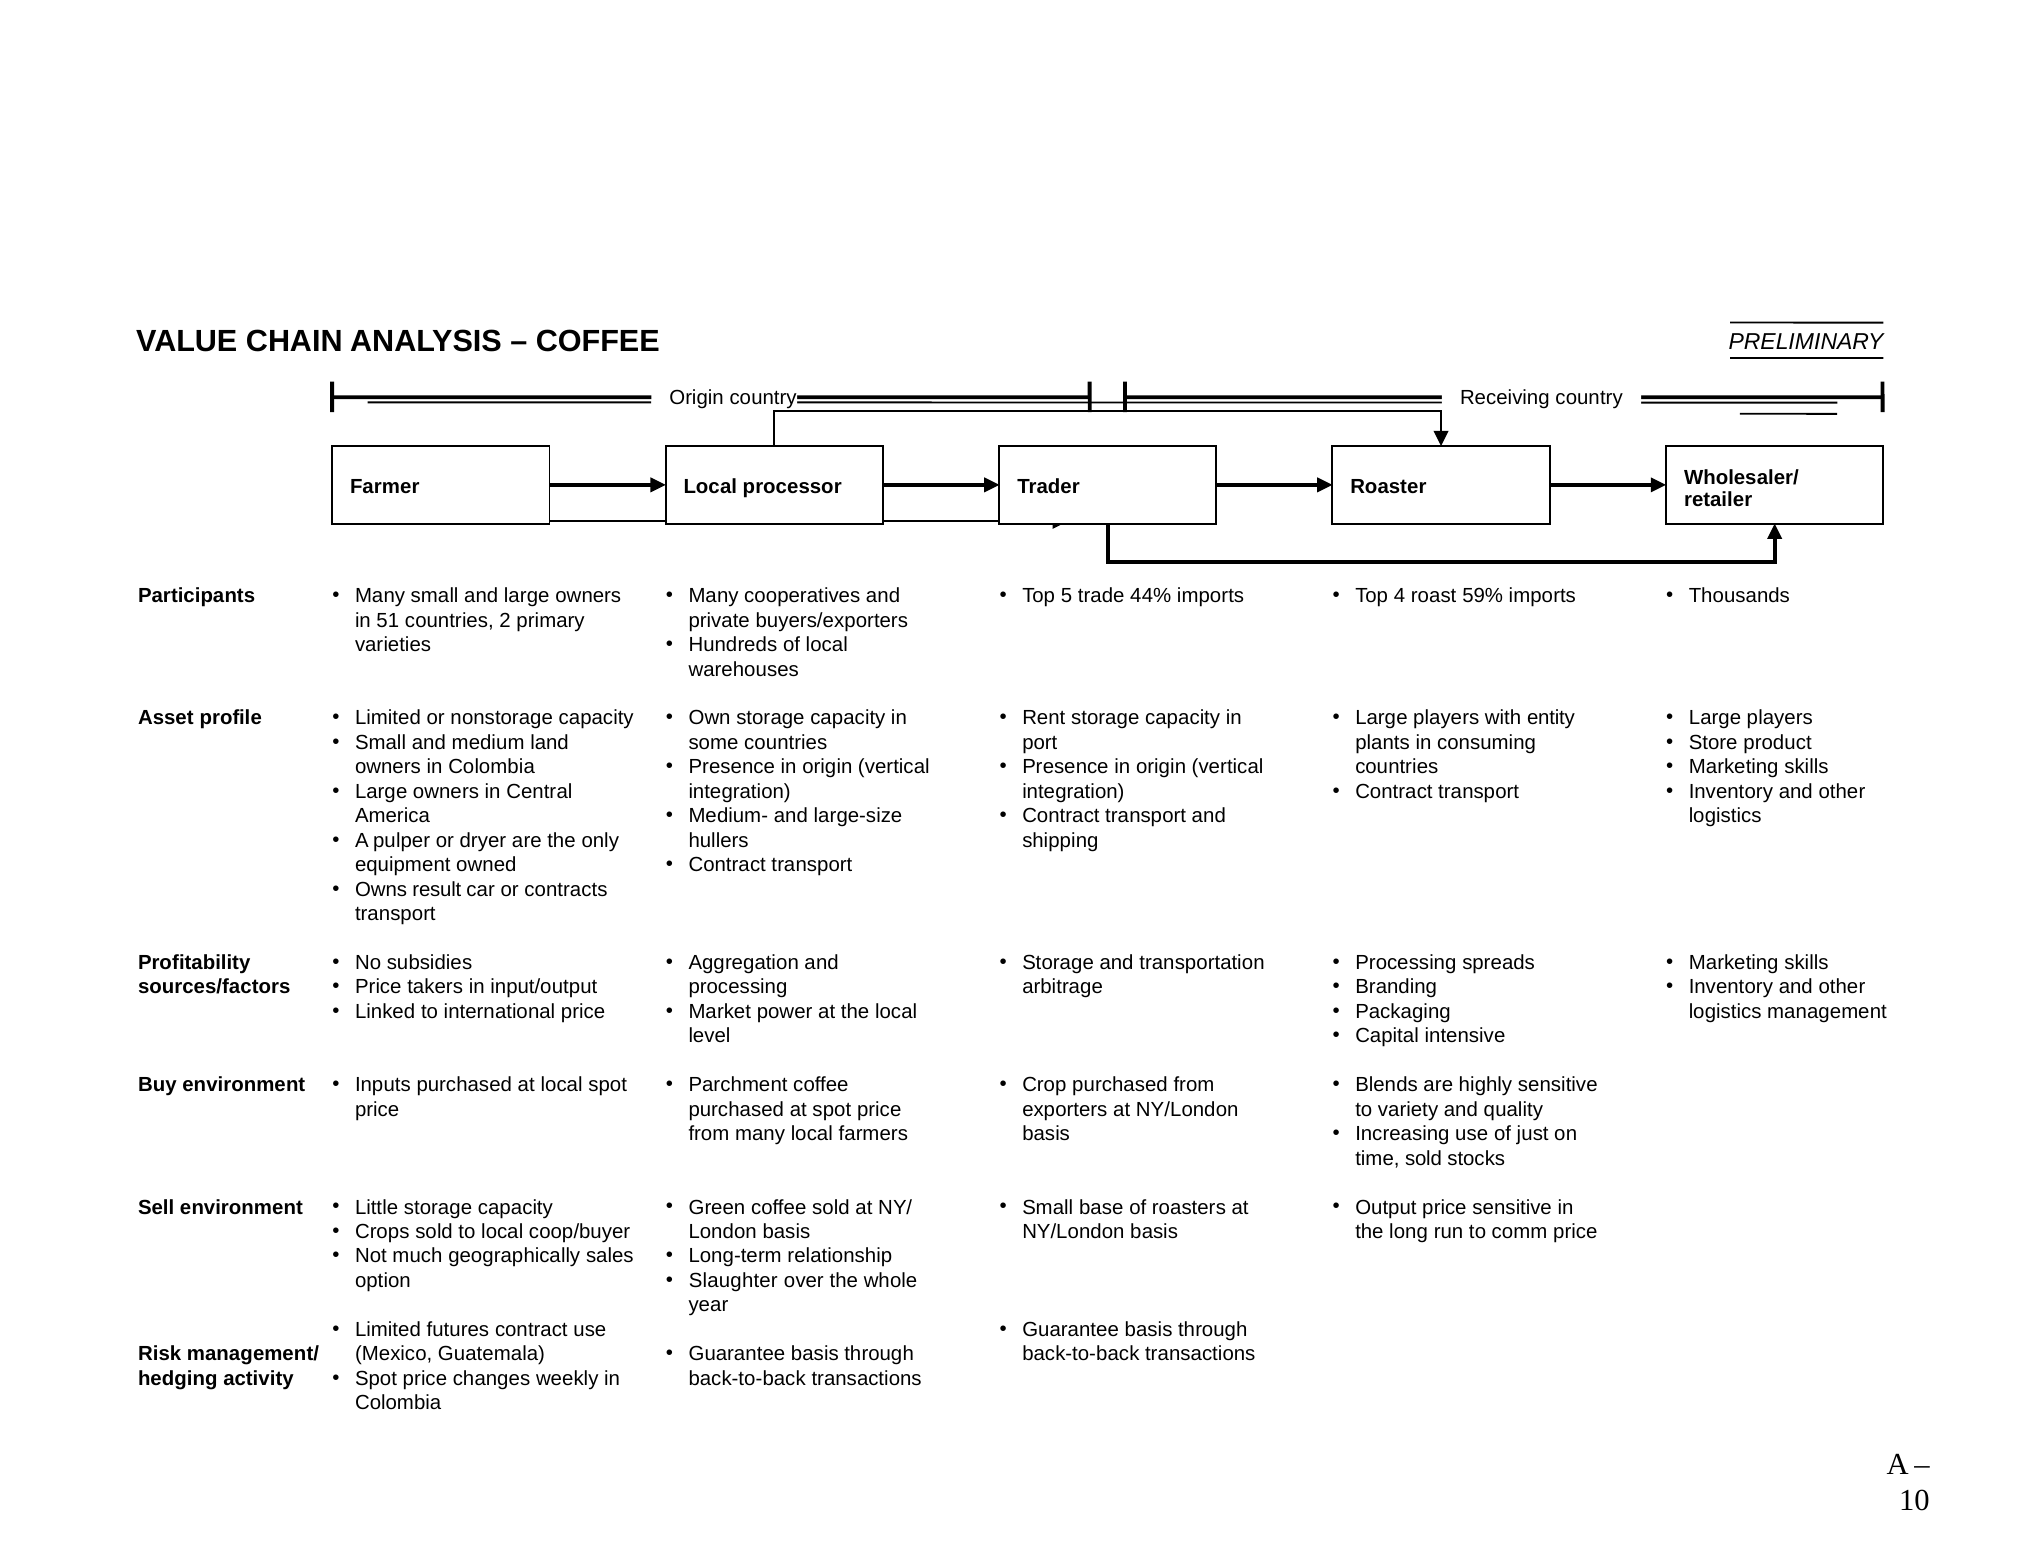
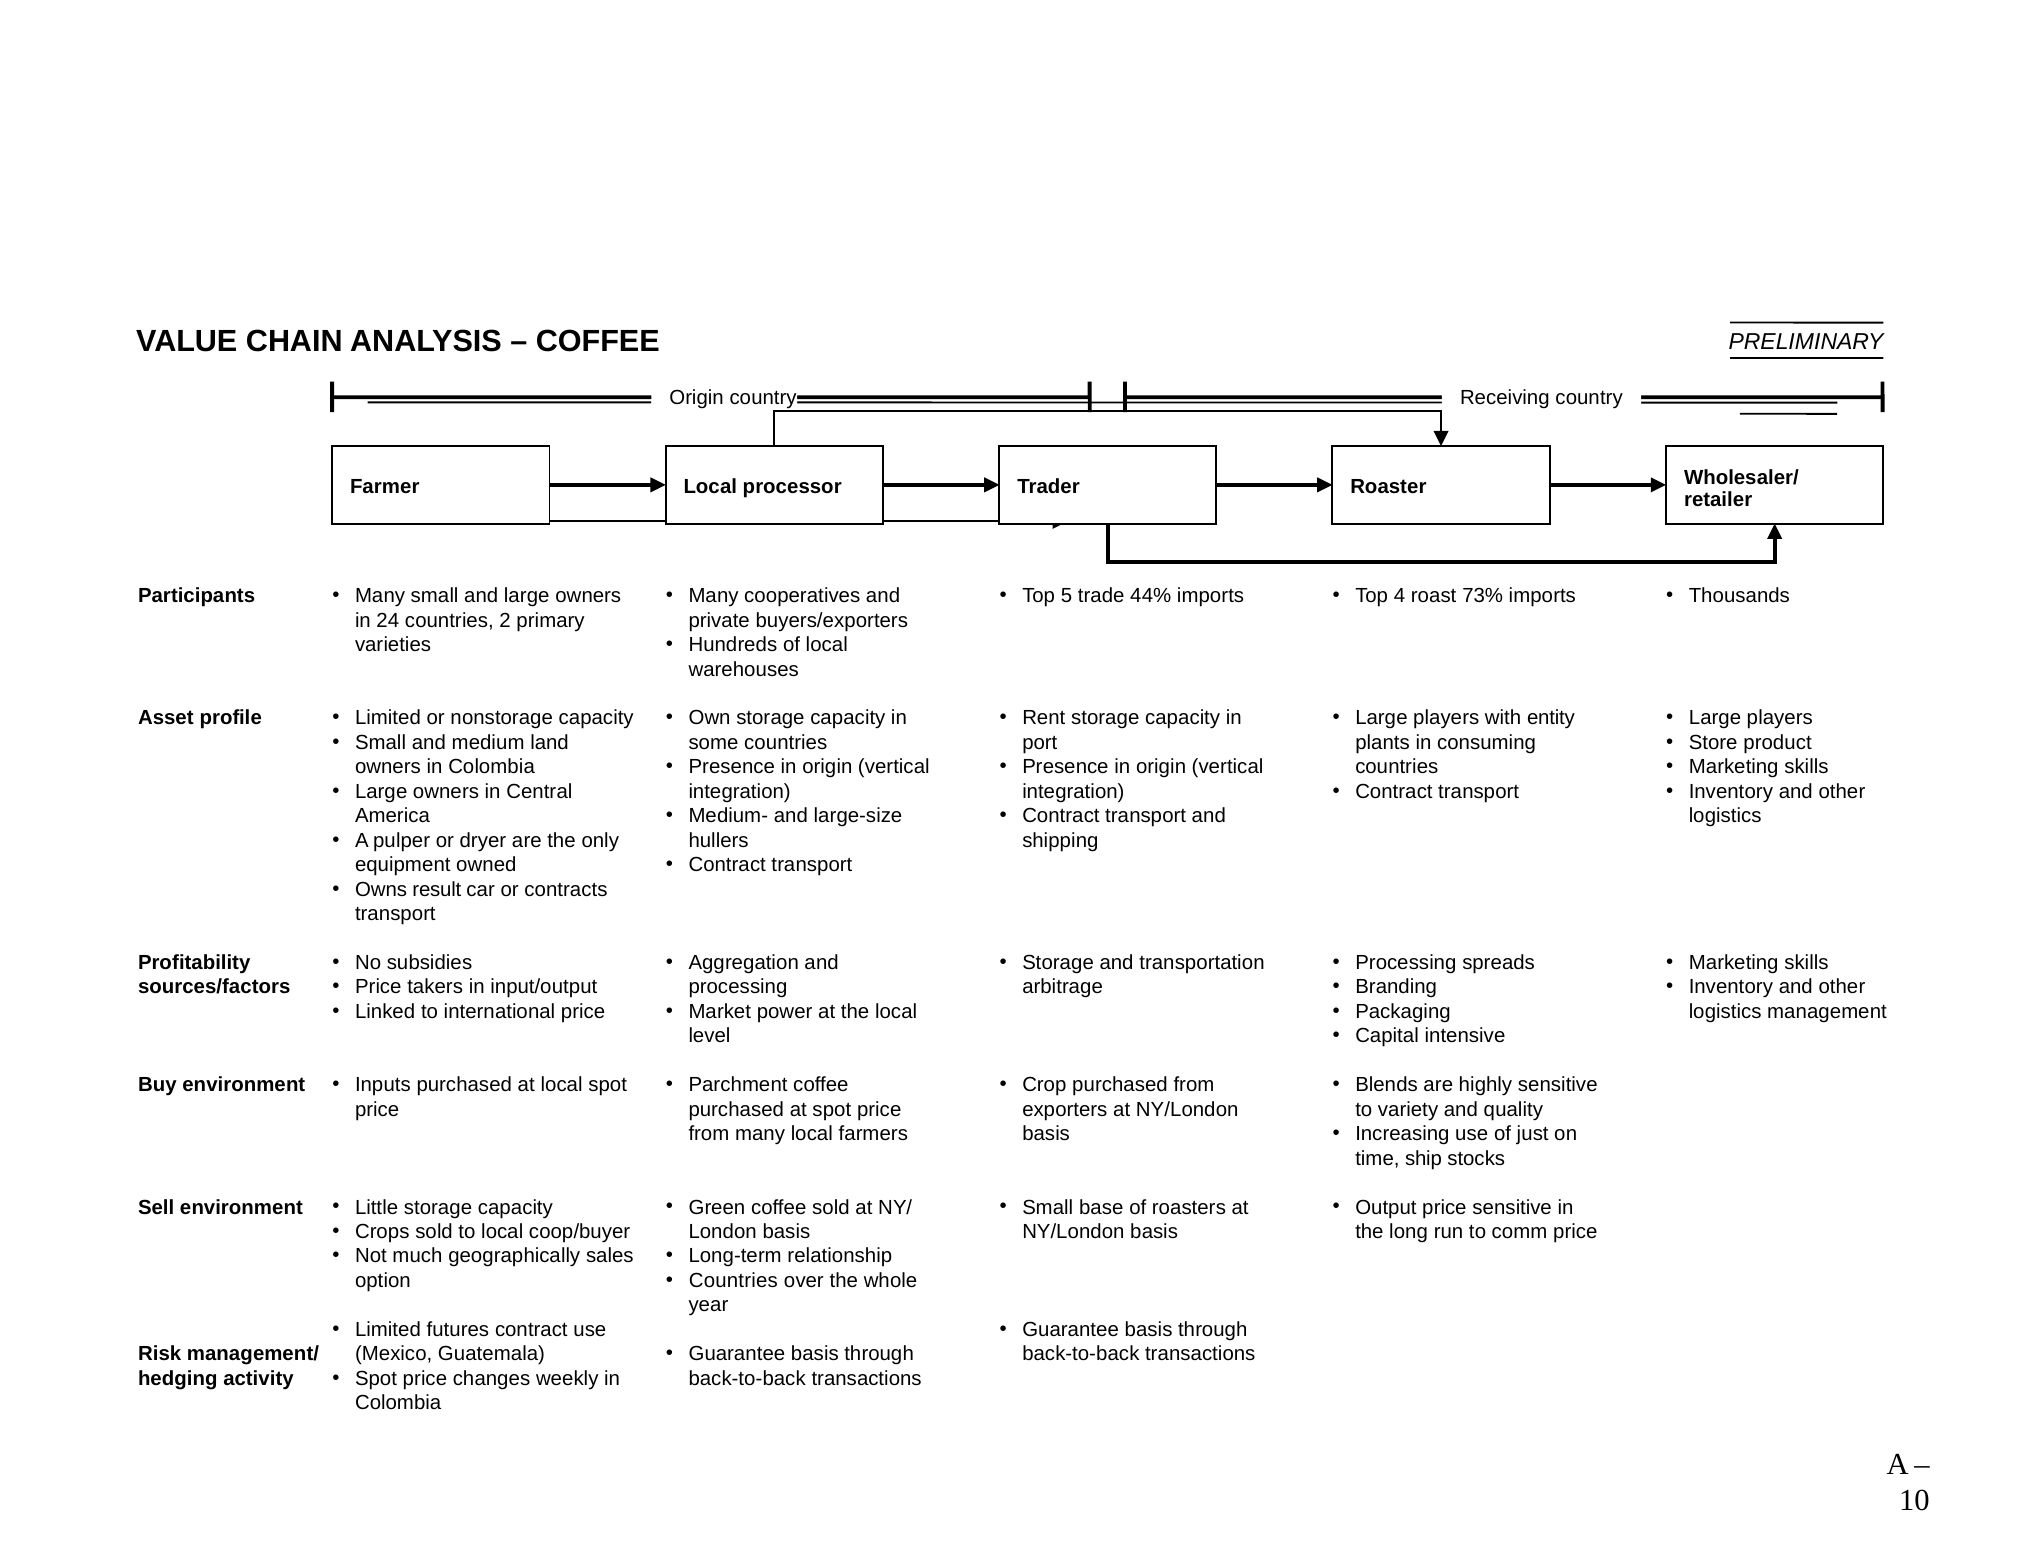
59%: 59% -> 73%
51: 51 -> 24
time sold: sold -> ship
Slaughter at (733, 1280): Slaughter -> Countries
